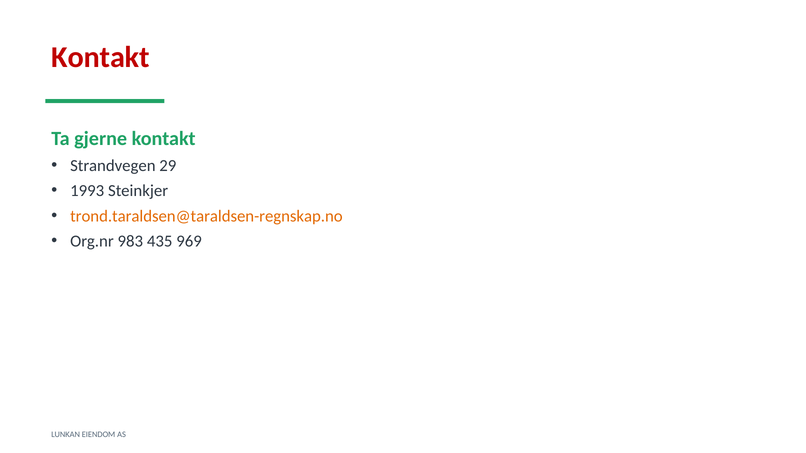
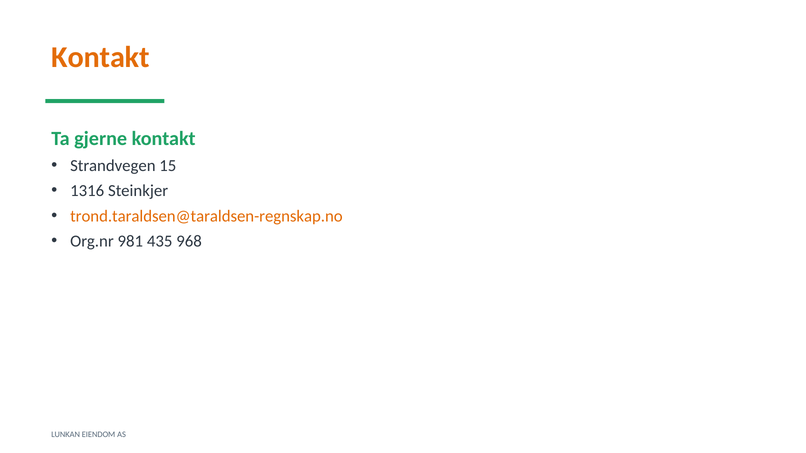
Kontakt at (100, 58) colour: red -> orange
29: 29 -> 15
1993: 1993 -> 1316
983: 983 -> 981
969: 969 -> 968
